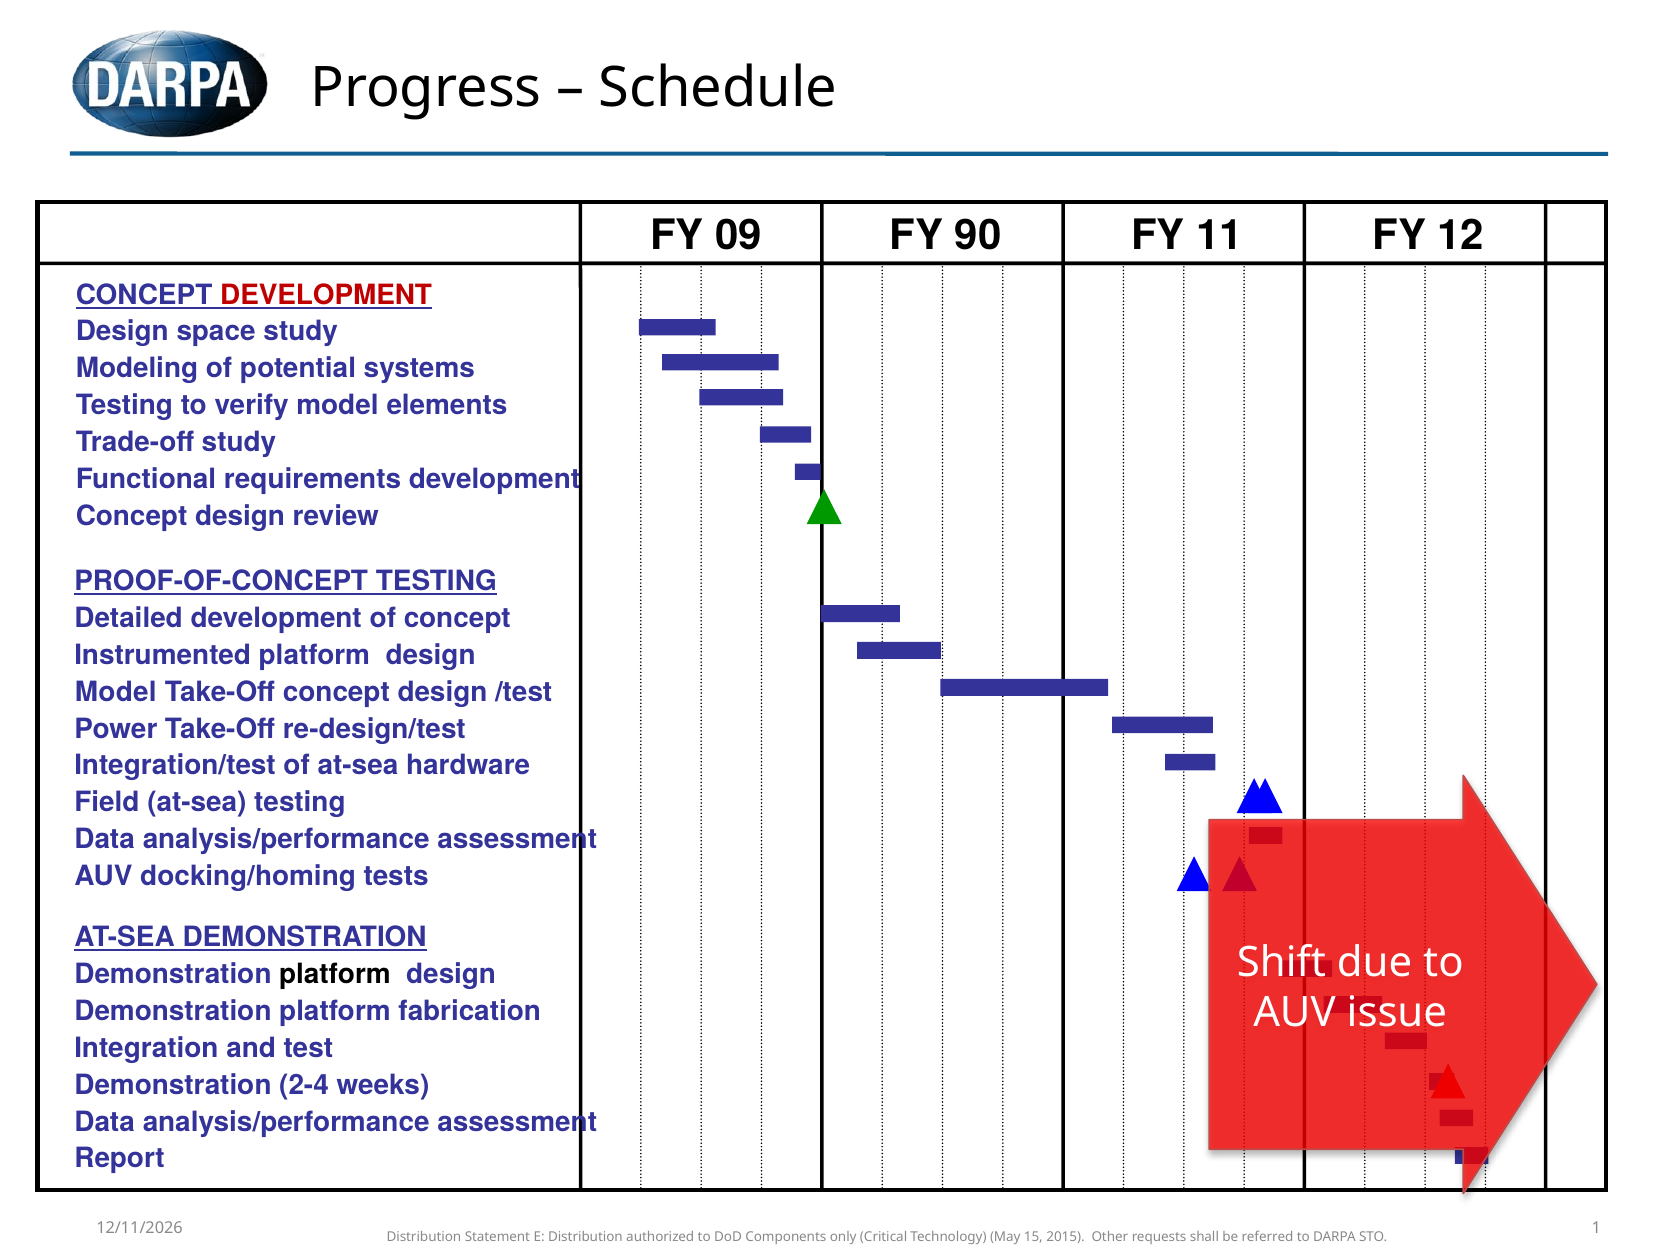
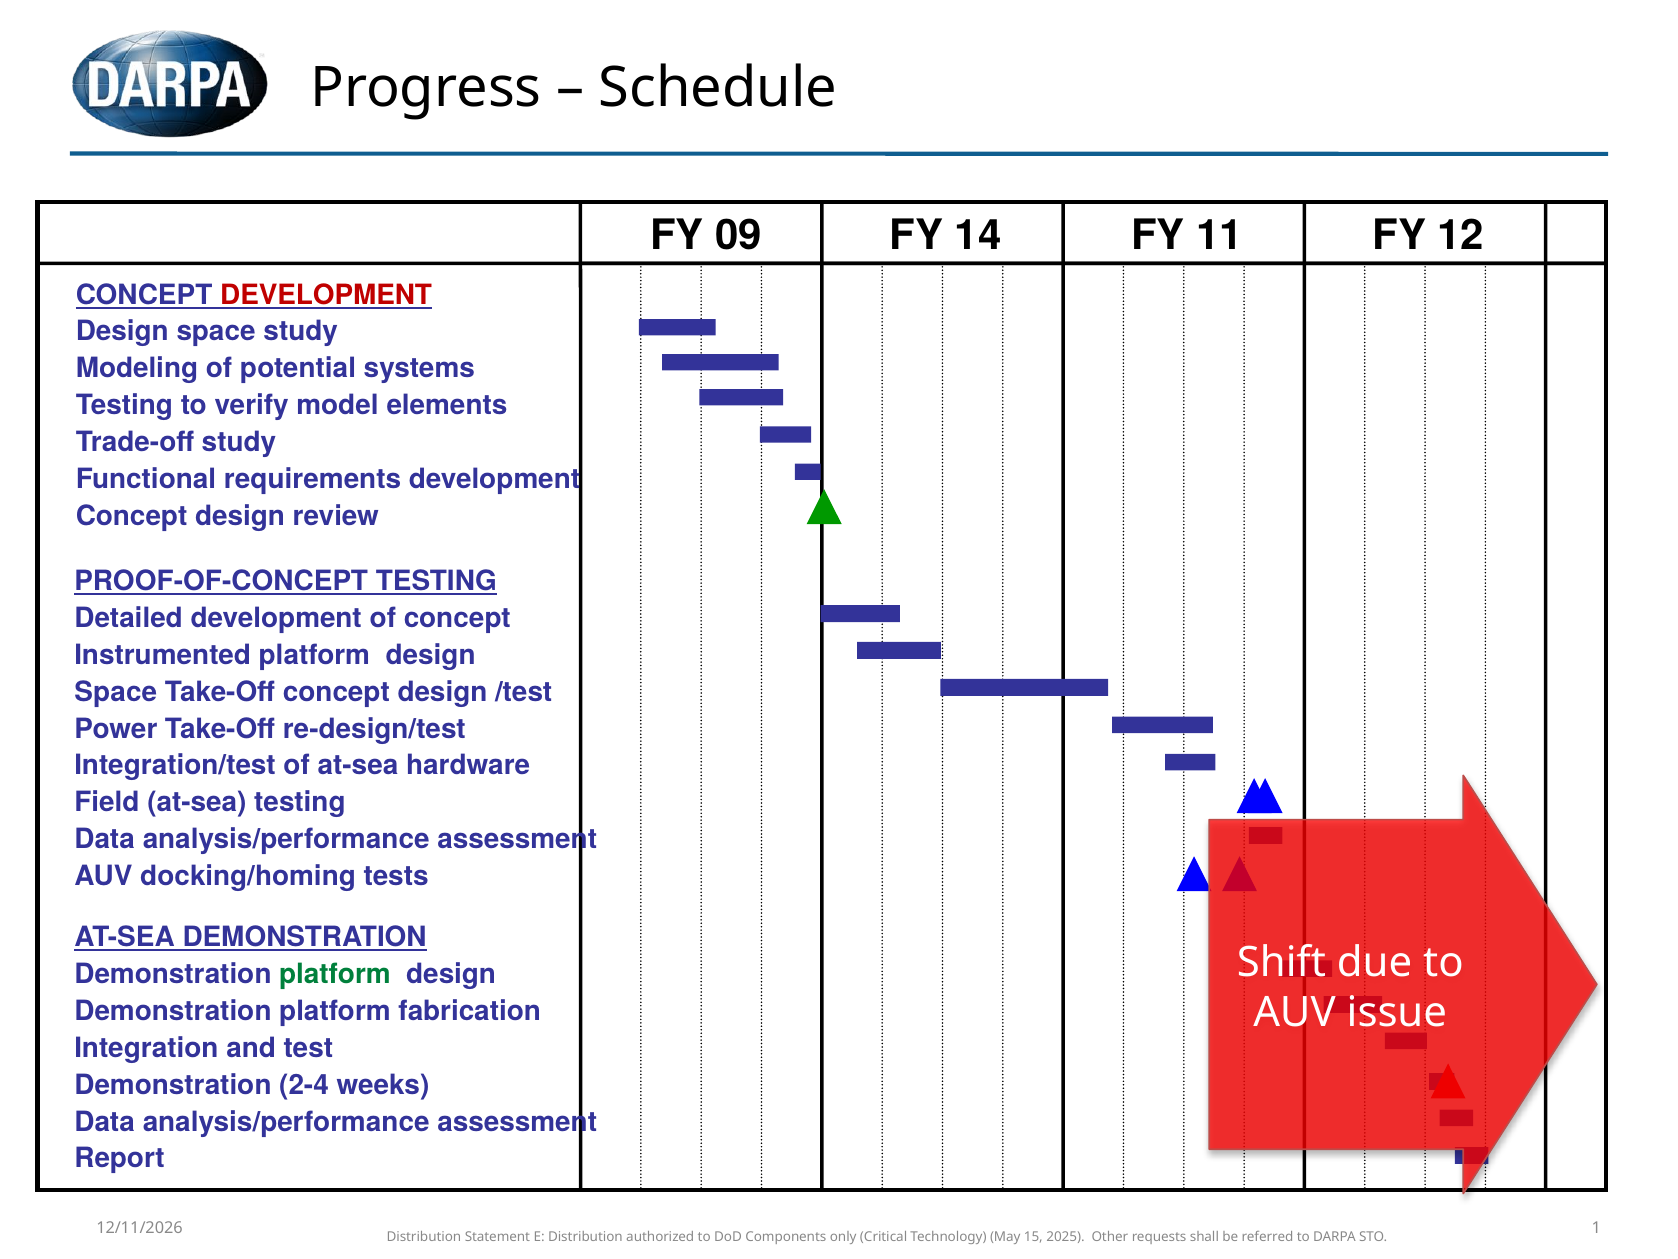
90: 90 -> 14
Model at (116, 692): Model -> Space
platform at (335, 974) colour: black -> green
2015: 2015 -> 2025
